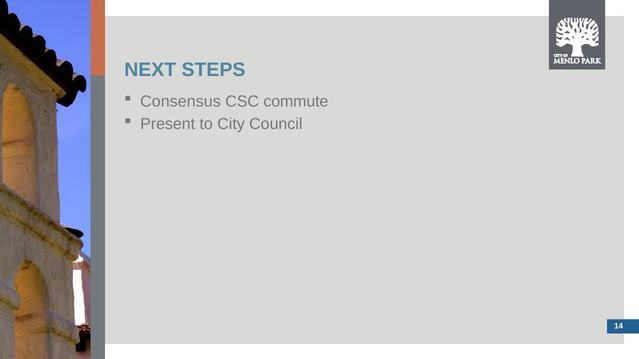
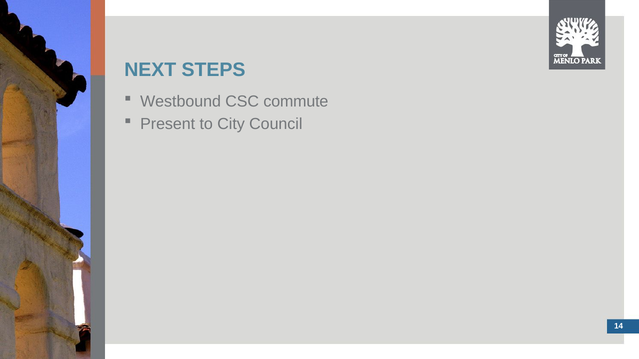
Consensus: Consensus -> Westbound
